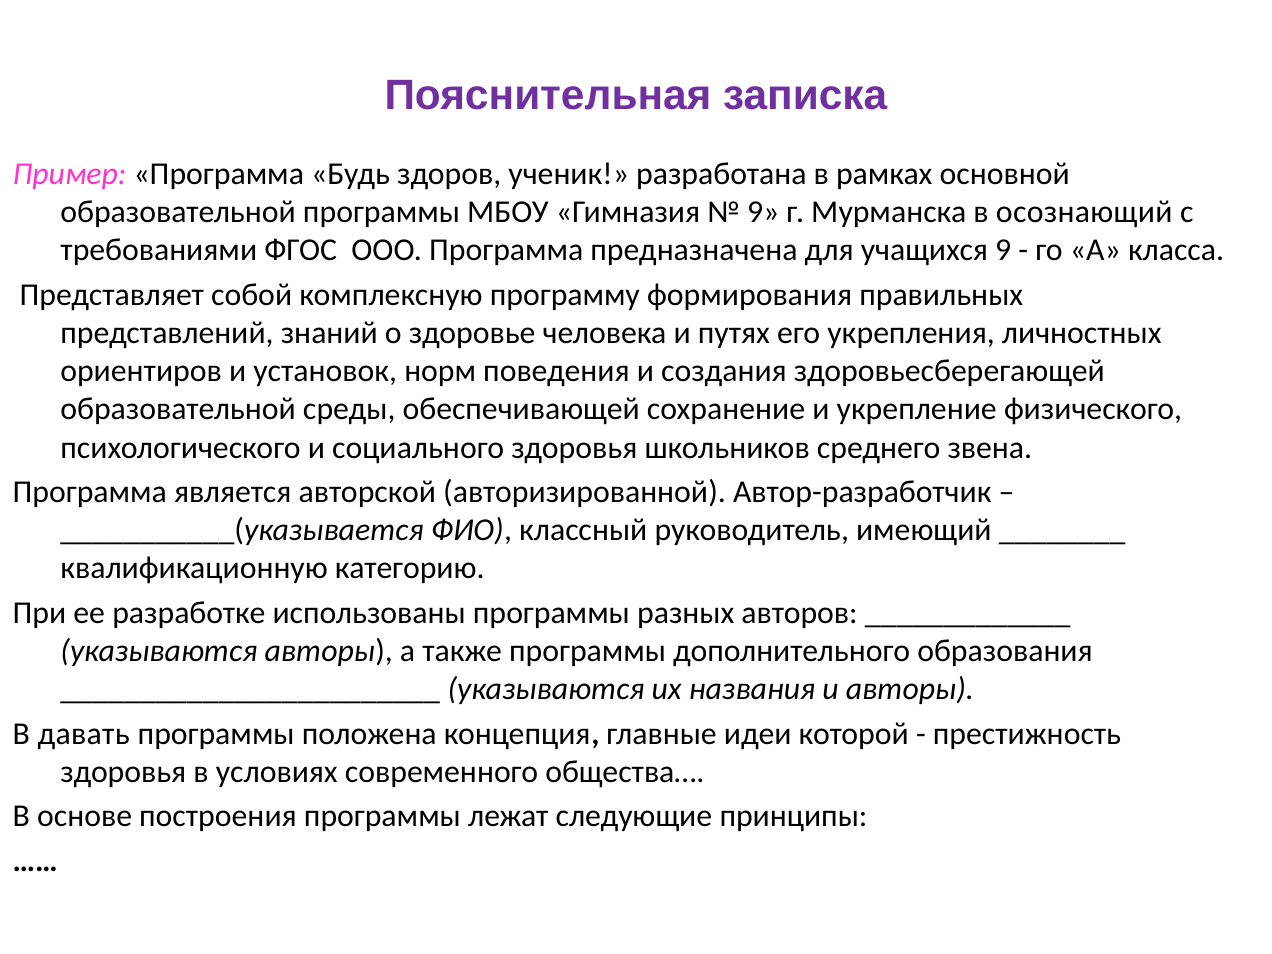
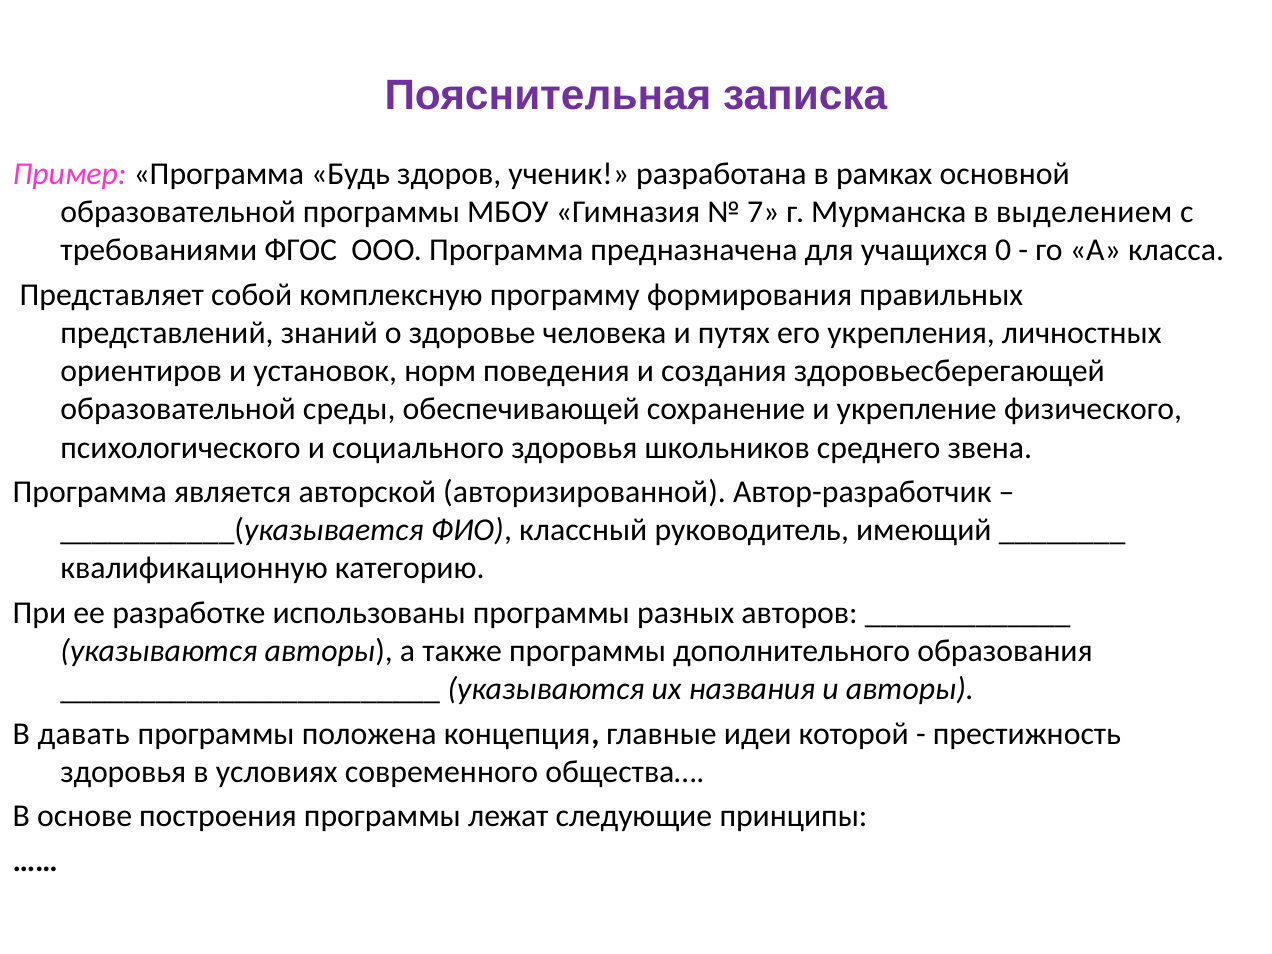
9 at (763, 212): 9 -> 7
осознающий: осознающий -> выделением
учащихся 9: 9 -> 0
